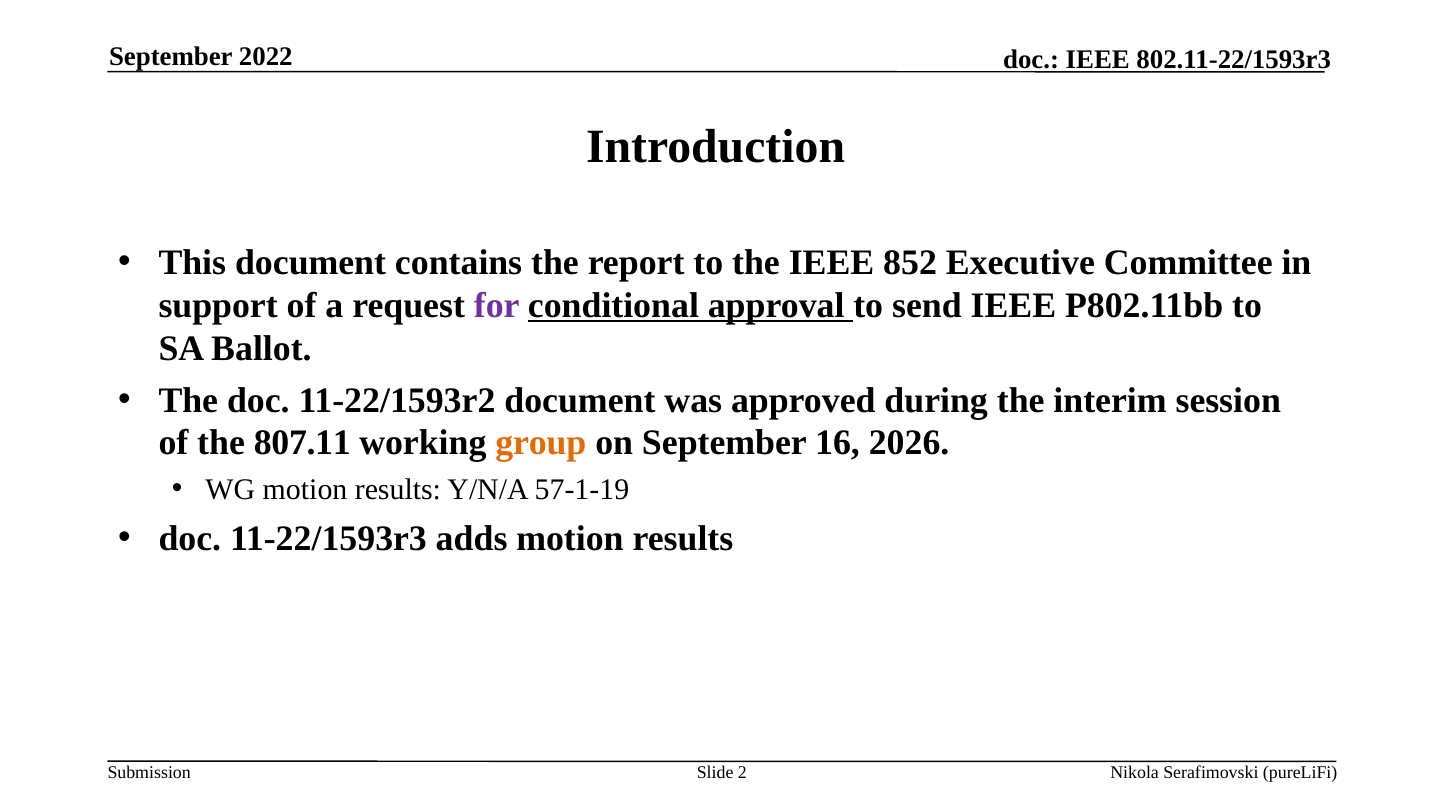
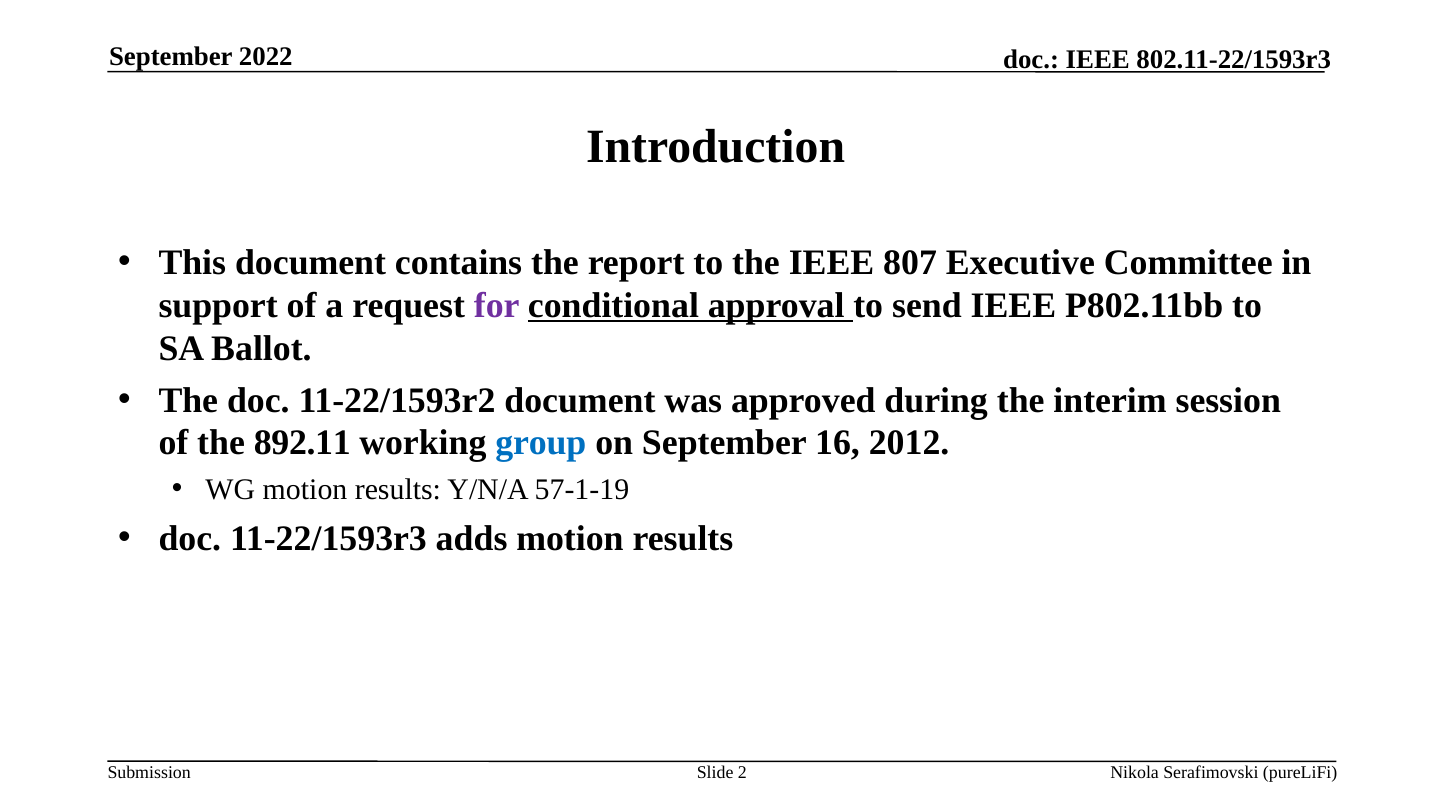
852: 852 -> 807
807.11: 807.11 -> 892.11
group colour: orange -> blue
2026: 2026 -> 2012
